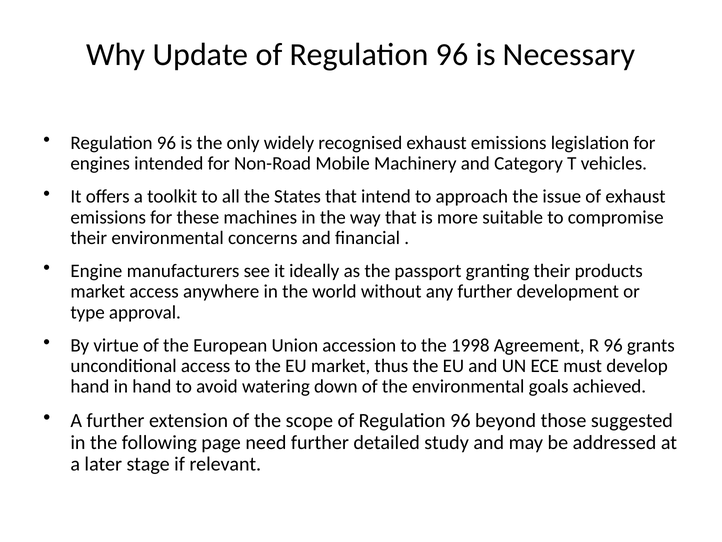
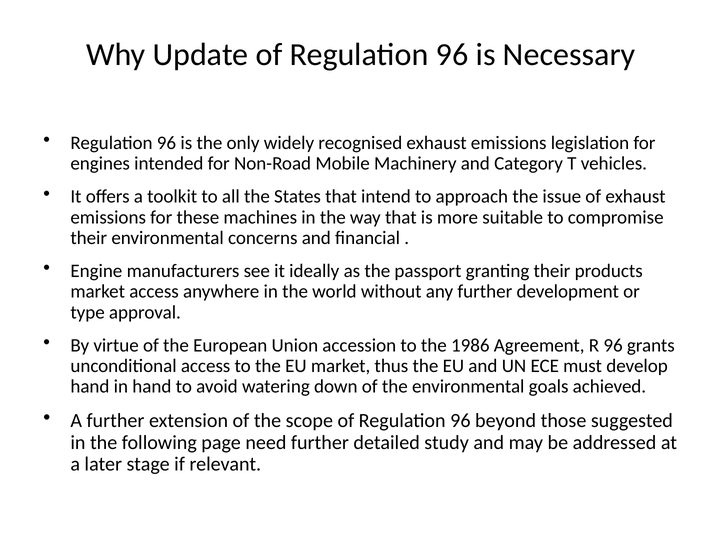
1998: 1998 -> 1986
